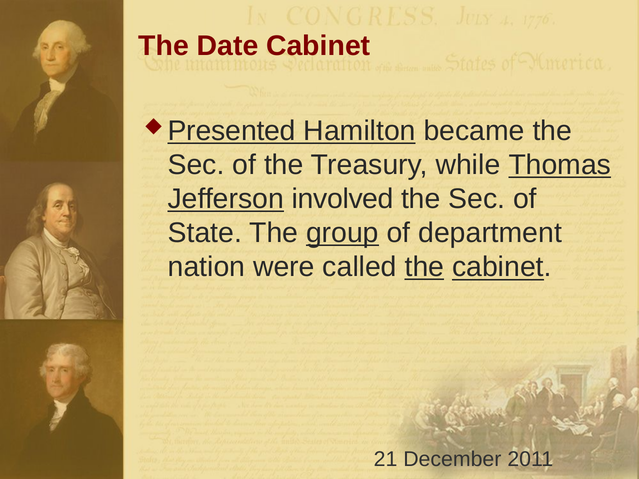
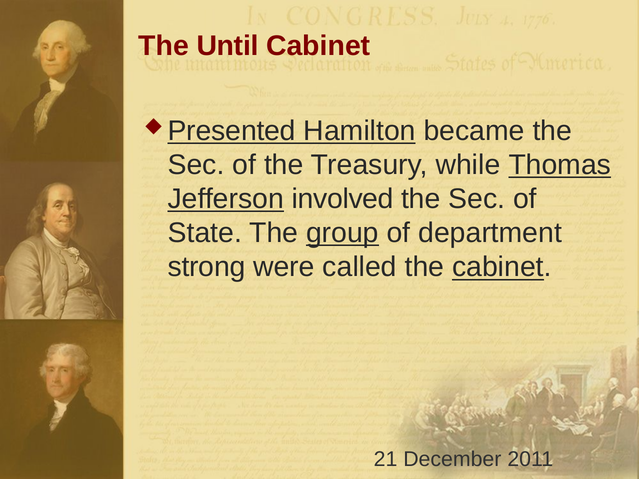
Date: Date -> Until
nation: nation -> strong
the at (424, 267) underline: present -> none
